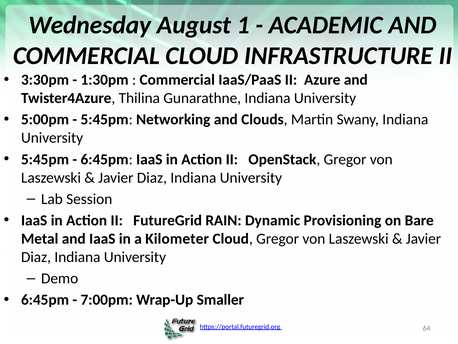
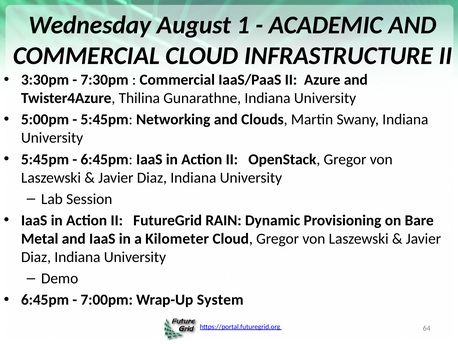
1:30pm: 1:30pm -> 7:30pm
Smaller: Smaller -> System
